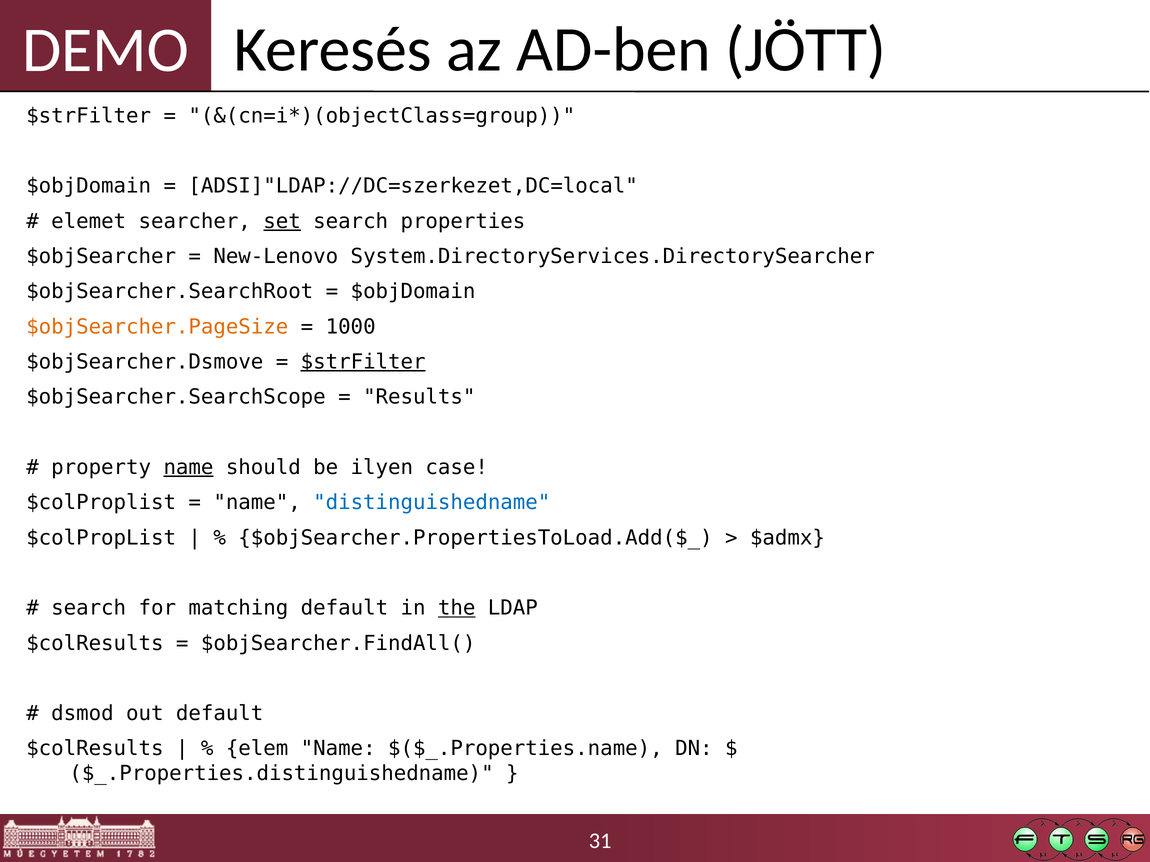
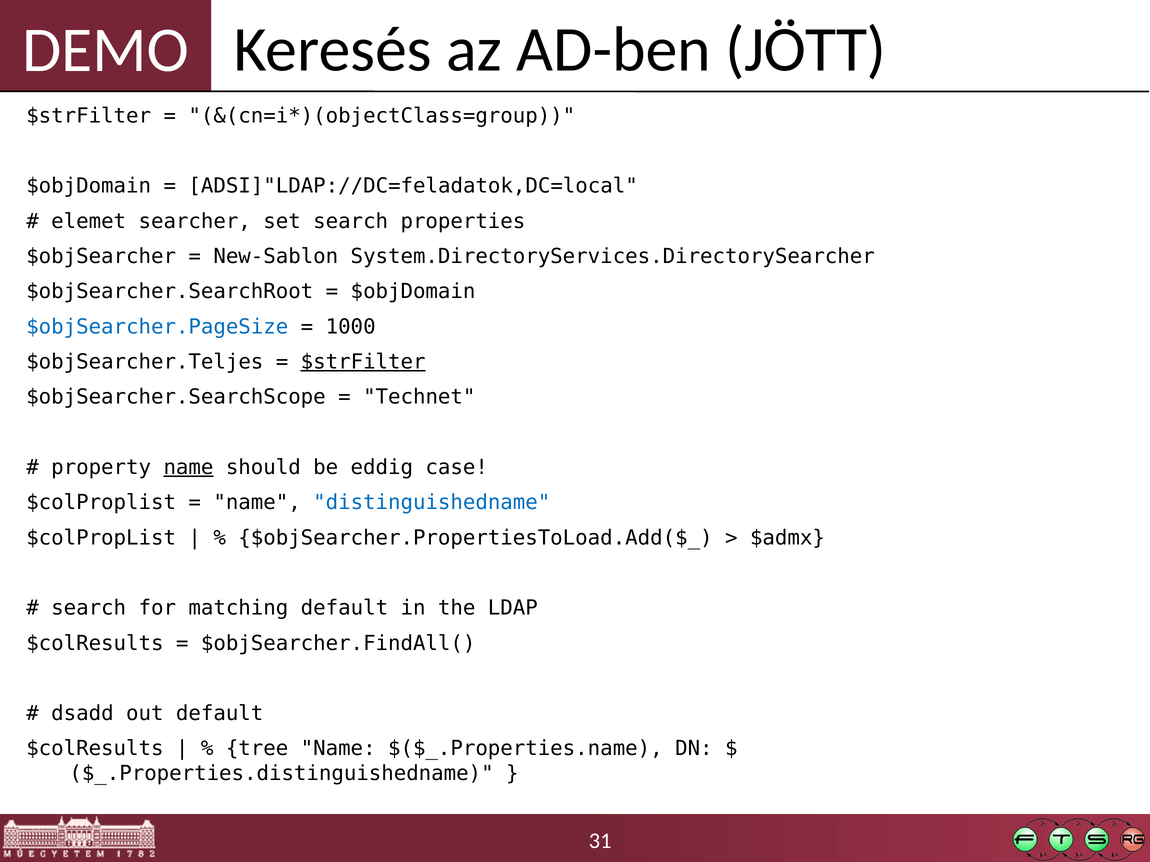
ADSI]"LDAP://DC=szerkezet,DC=local: ADSI]"LDAP://DC=szerkezet,DC=local -> ADSI]"LDAP://DC=feladatok,DC=local
set underline: present -> none
New-Lenovo: New-Lenovo -> New-Sablon
$objSearcher.PageSize colour: orange -> blue
$objSearcher.Dsmove: $objSearcher.Dsmove -> $objSearcher.Teljes
Results: Results -> Technet
ilyen: ilyen -> eddig
the underline: present -> none
dsmod: dsmod -> dsadd
elem: elem -> tree
